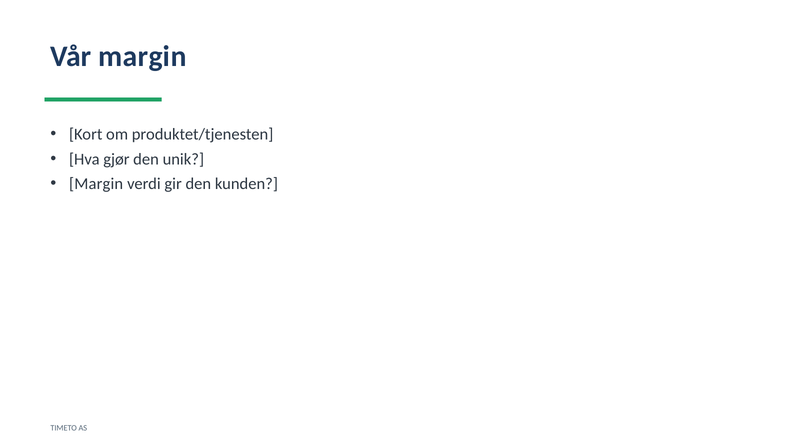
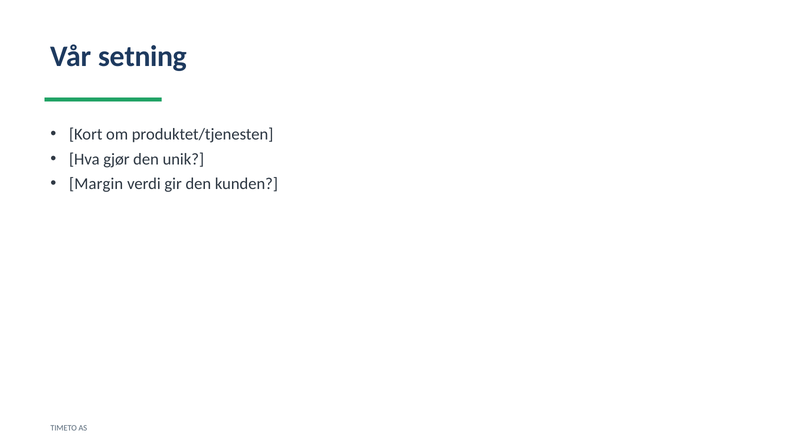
Vår margin: margin -> setning
